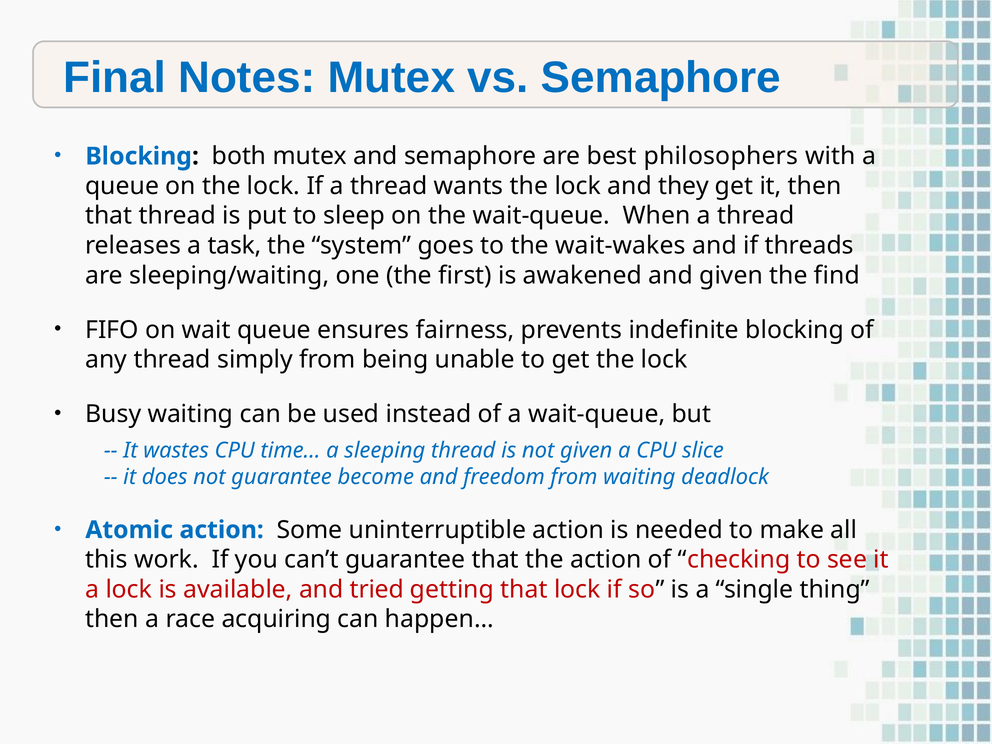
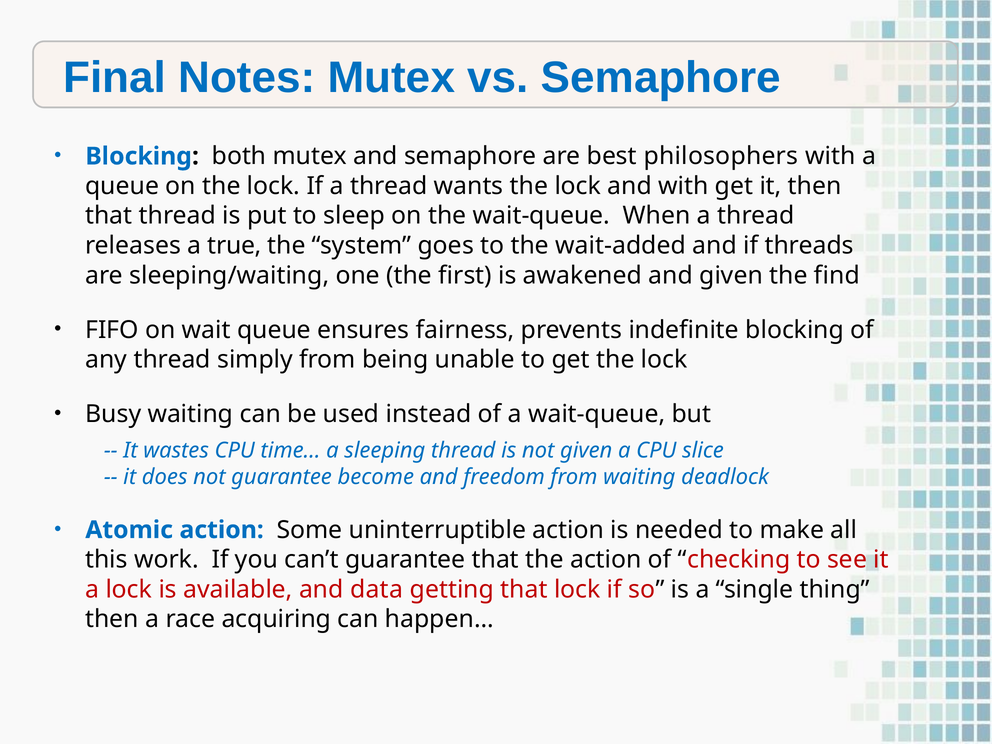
and they: they -> with
task: task -> true
wait-wakes: wait-wakes -> wait-added
tried: tried -> data
